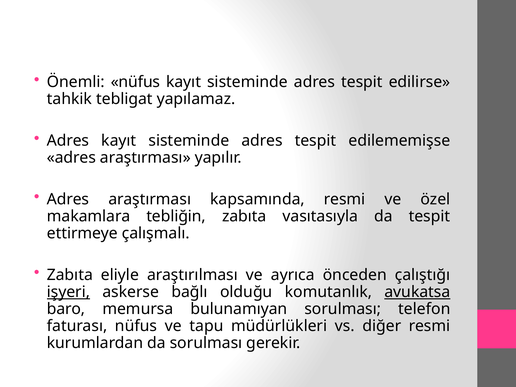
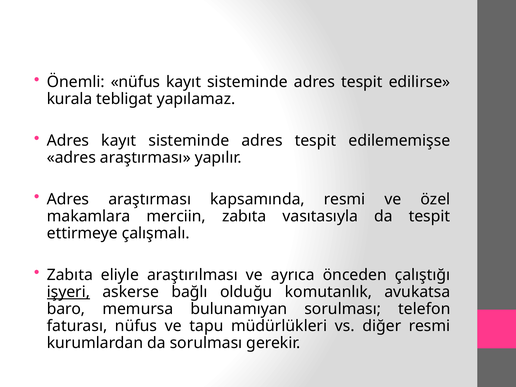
tahkik: tahkik -> kurala
tebliğin: tebliğin -> merciin
avukatsa underline: present -> none
